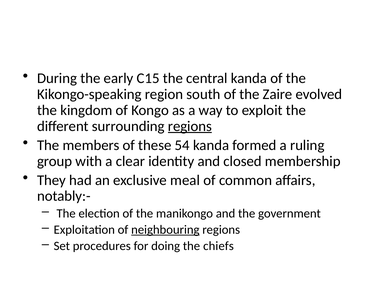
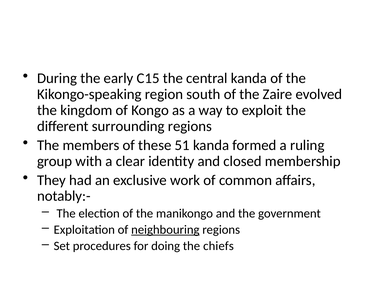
regions at (190, 126) underline: present -> none
54: 54 -> 51
meal: meal -> work
